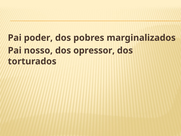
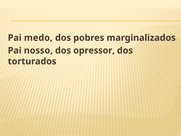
poder: poder -> medo
